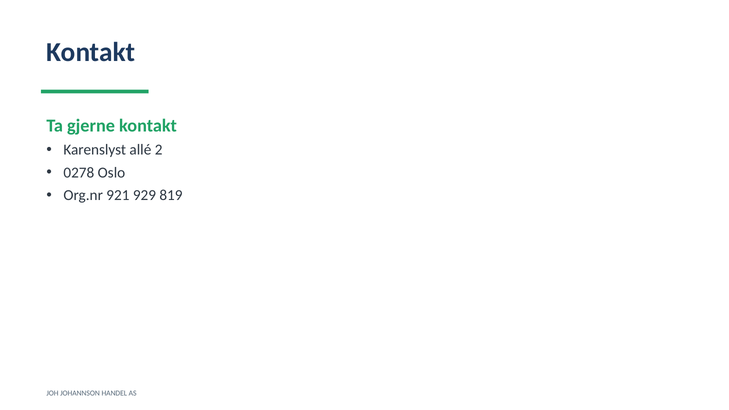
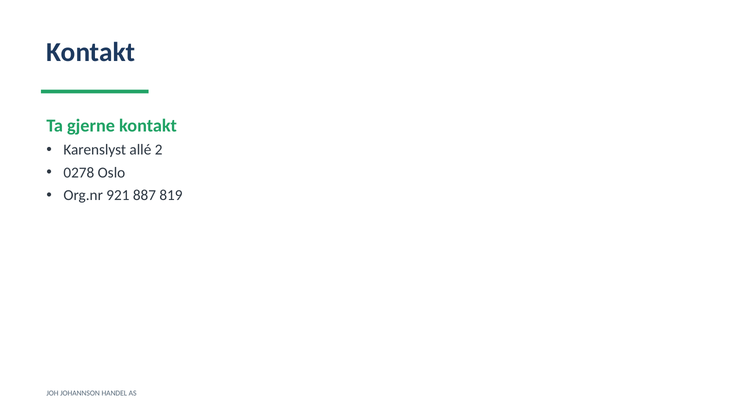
929: 929 -> 887
